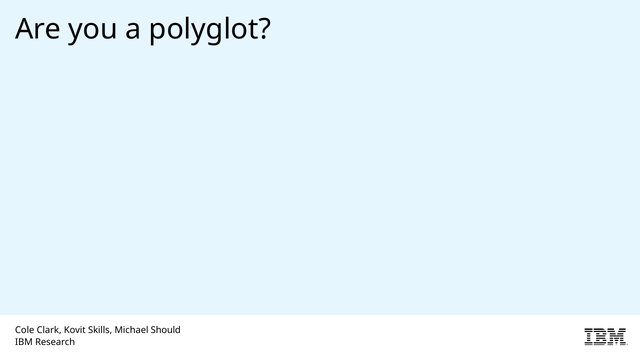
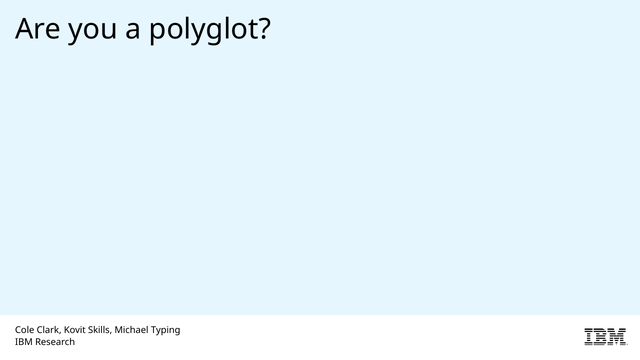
Should: Should -> Typing
